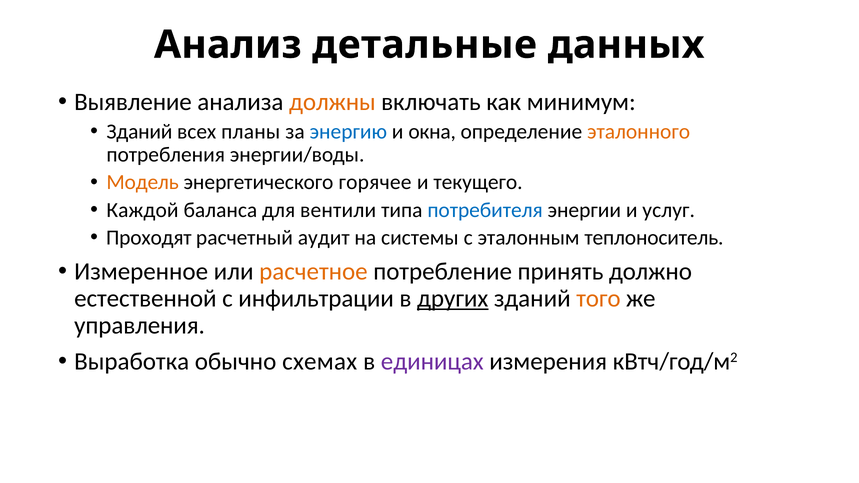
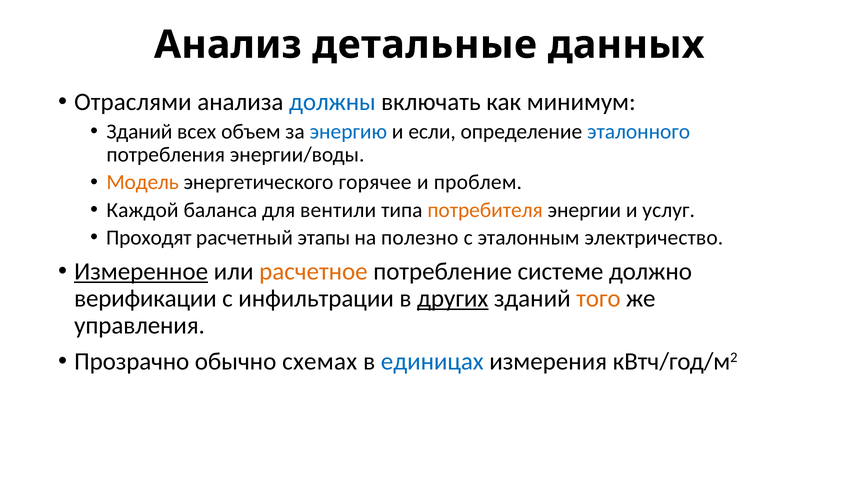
Выявление: Выявление -> Отраслями
должны colour: orange -> blue
планы: планы -> объем
окна: окна -> если
эталонного colour: orange -> blue
текущего: текущего -> проблем
потребителя colour: blue -> orange
аудит: аудит -> этапы
системы: системы -> полезно
теплоноситель: теплоноситель -> электричество
Измеренное underline: none -> present
принять: принять -> системе
естественной: естественной -> верификации
Выработка: Выработка -> Прозрачно
единицах colour: purple -> blue
